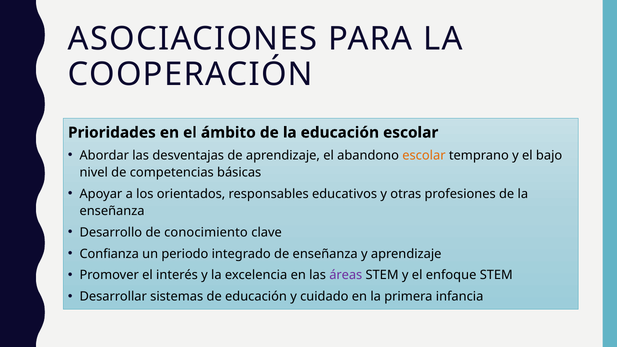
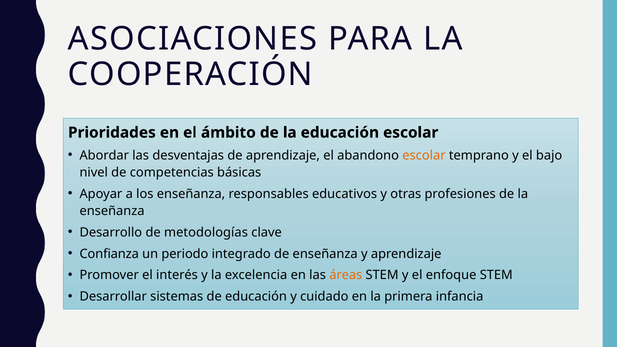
los orientados: orientados -> enseñanza
conocimiento: conocimiento -> metodologías
áreas colour: purple -> orange
